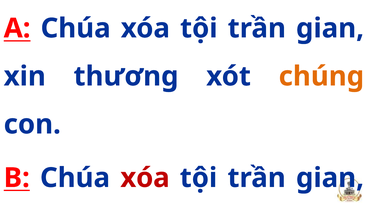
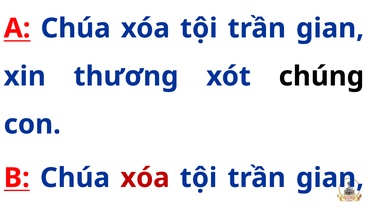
chúng at (321, 76) colour: orange -> black
